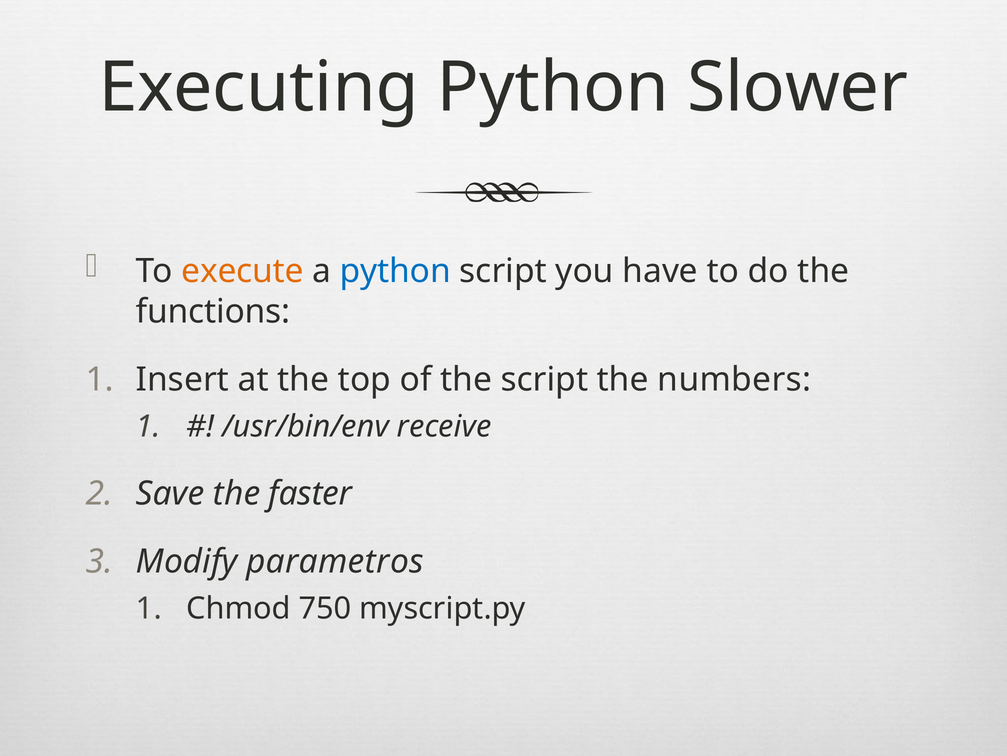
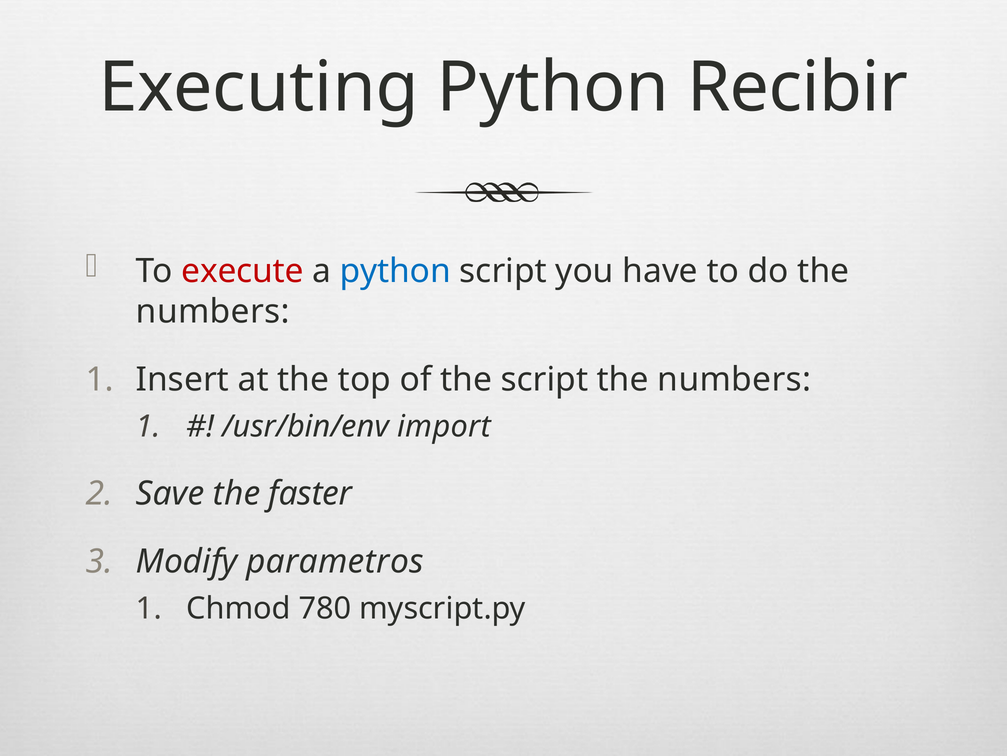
Slower: Slower -> Recibir
execute colour: orange -> red
functions at (213, 311): functions -> numbers
receive: receive -> import
750: 750 -> 780
